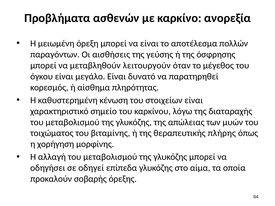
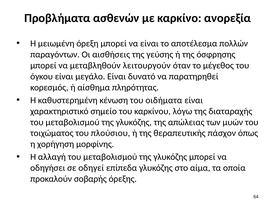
στοιχείων: στοιχείων -> οιδήματα
βιταμίνης: βιταμίνης -> πλούσιου
πλήρης: πλήρης -> πάσχον
